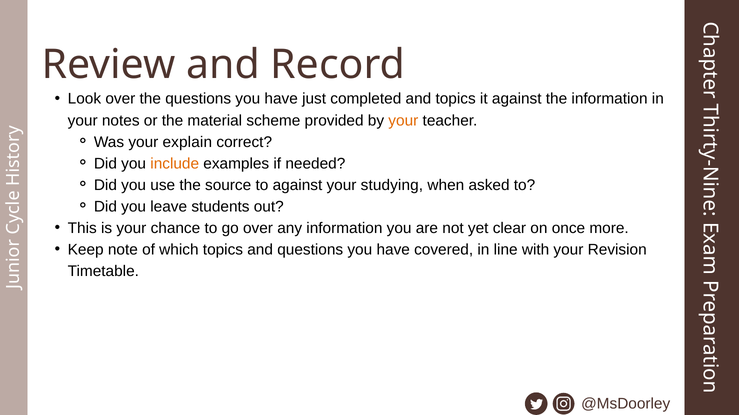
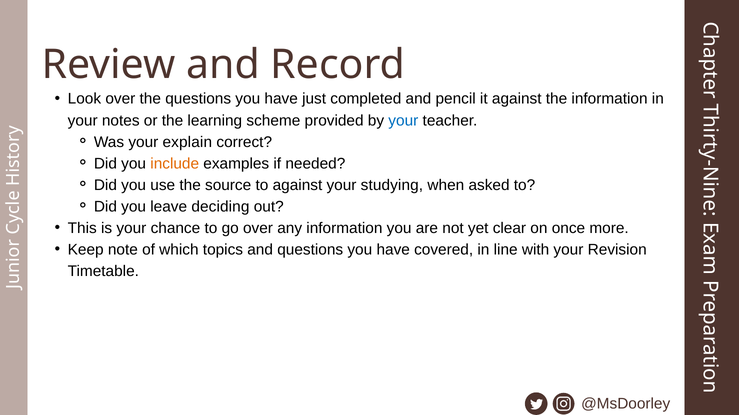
and topics: topics -> pencil
material: material -> learning
your at (403, 121) colour: orange -> blue
students: students -> deciding
